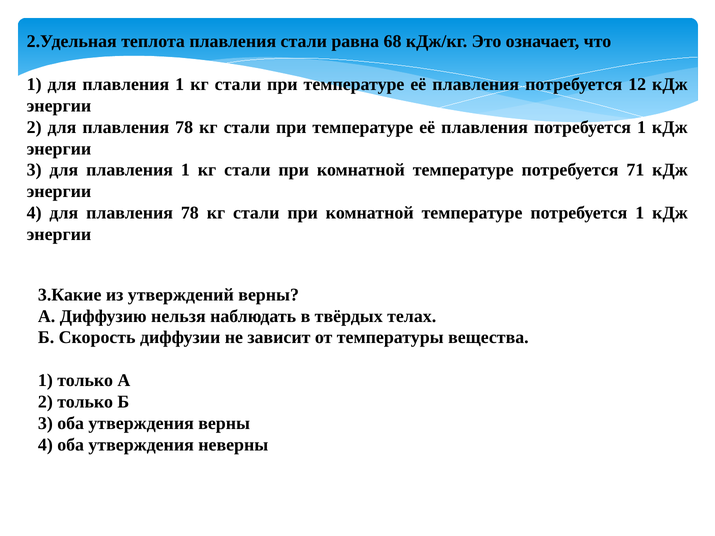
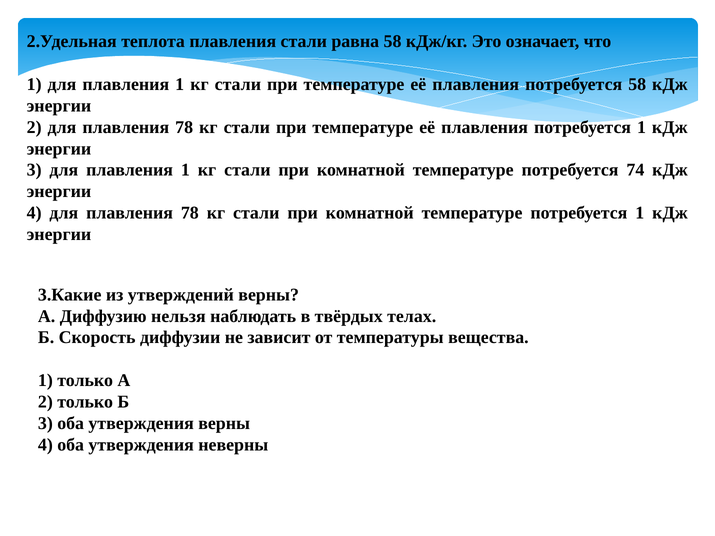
равна 68: 68 -> 58
потребуется 12: 12 -> 58
71: 71 -> 74
